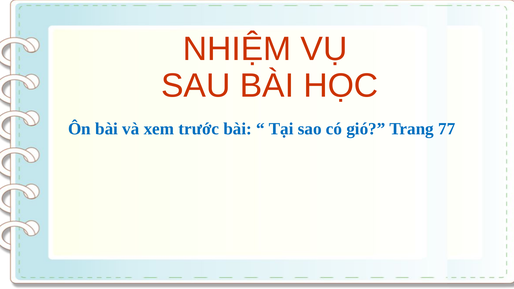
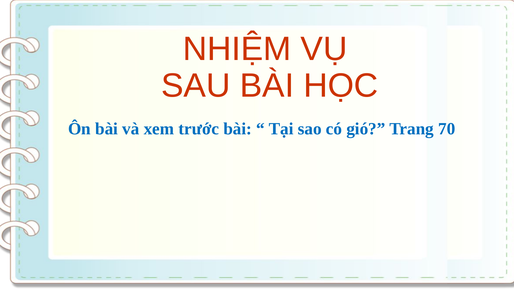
77: 77 -> 70
